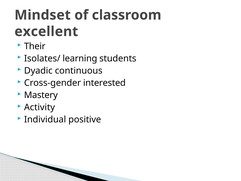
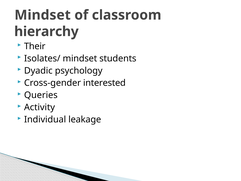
excellent: excellent -> hierarchy
Isolates/ learning: learning -> mindset
continuous: continuous -> psychology
Mastery: Mastery -> Queries
positive: positive -> leakage
